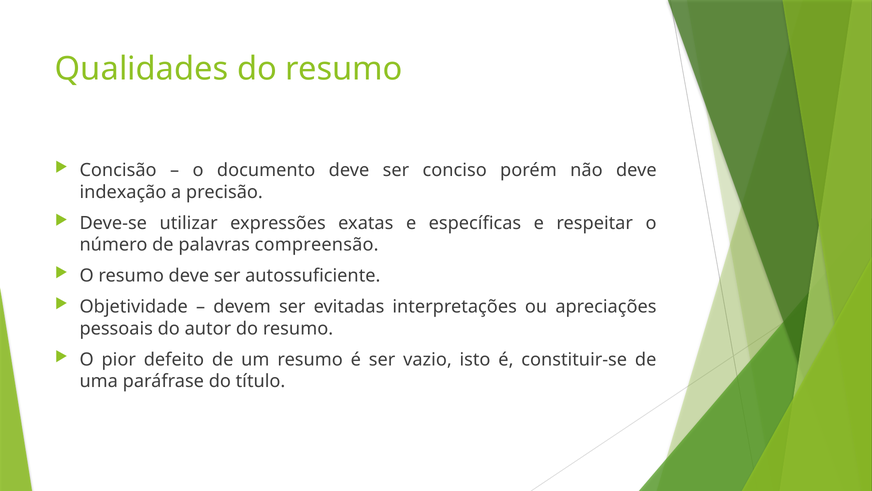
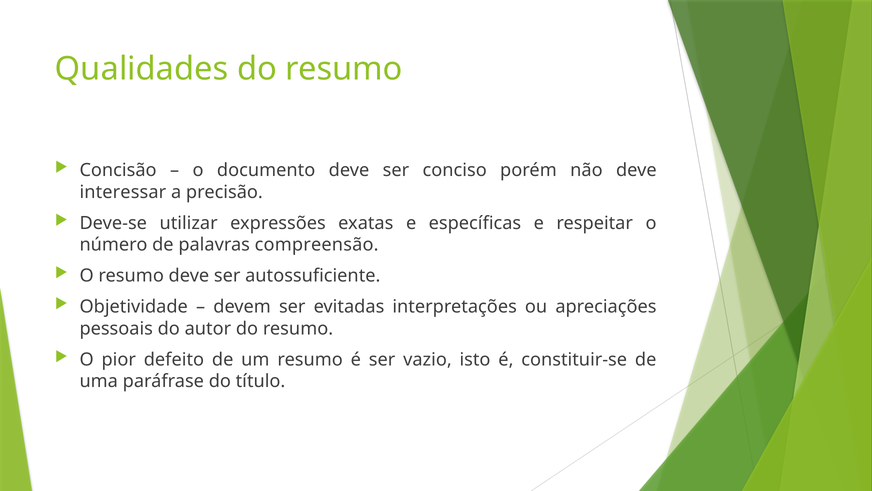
indexação: indexação -> interessar
